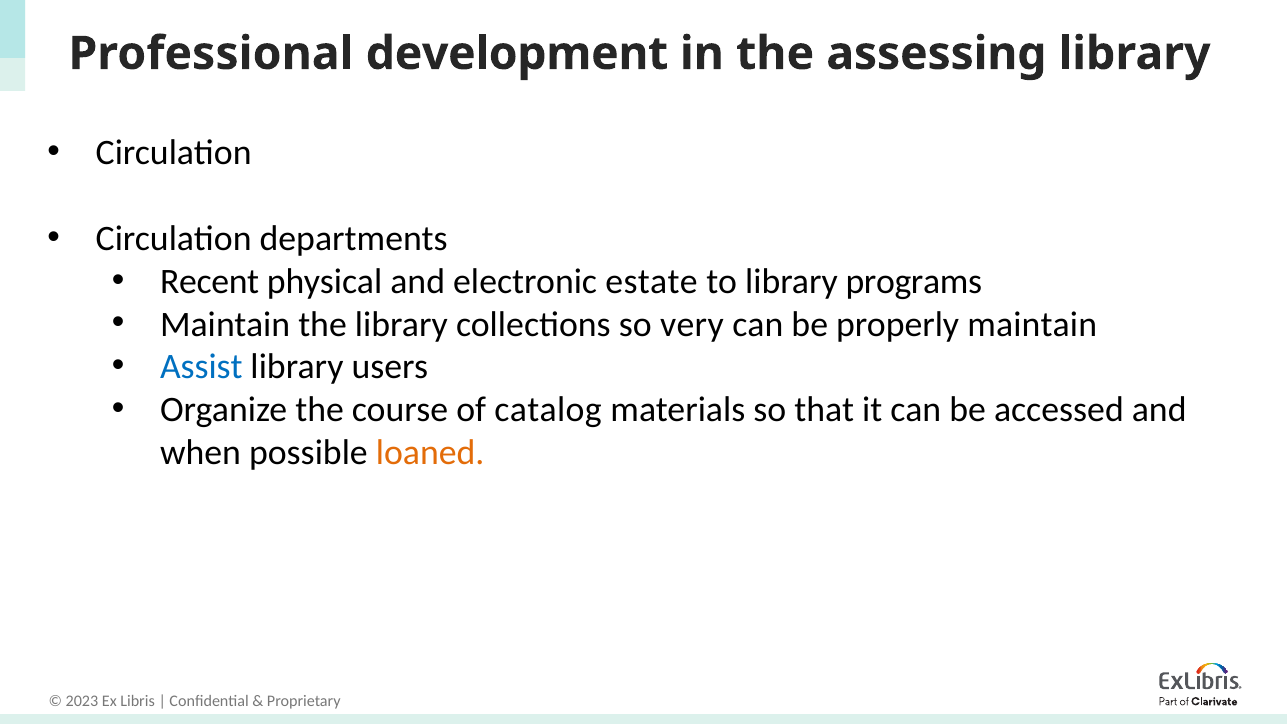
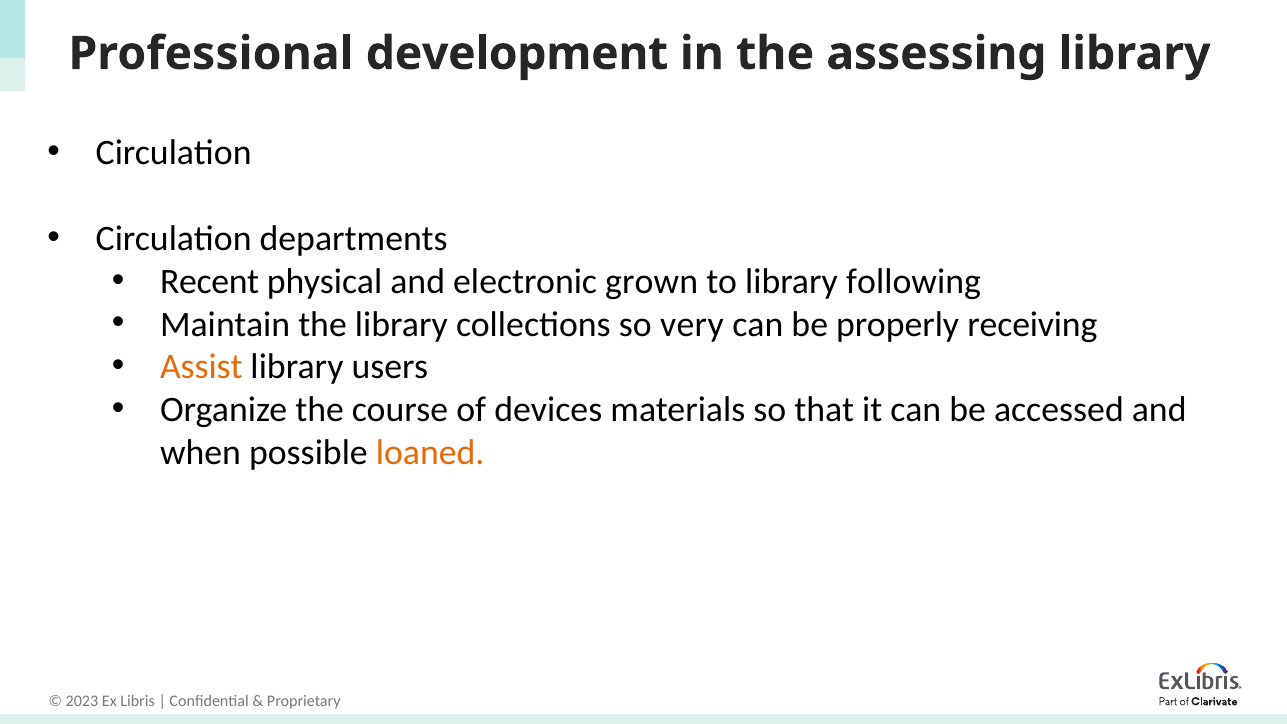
estate: estate -> grown
programs: programs -> following
properly maintain: maintain -> receiving
Assist colour: blue -> orange
catalog: catalog -> devices
